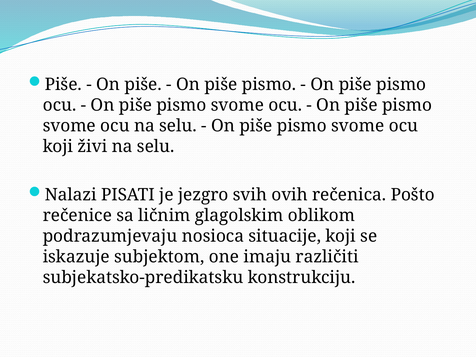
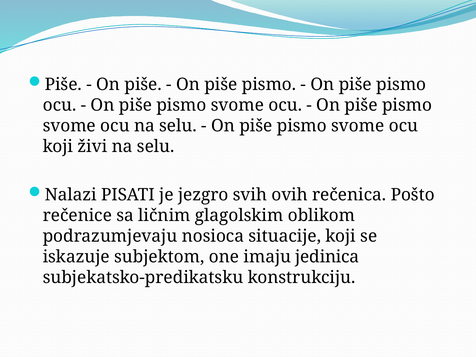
različiti: različiti -> jedinica
